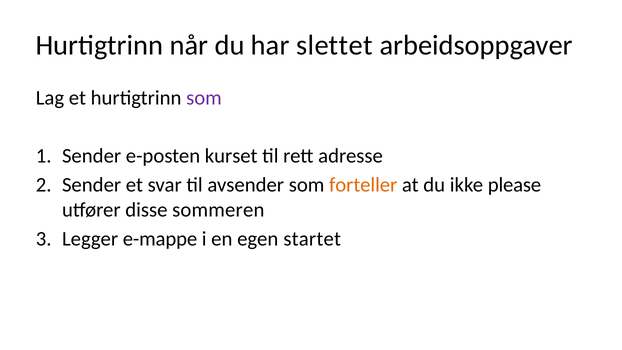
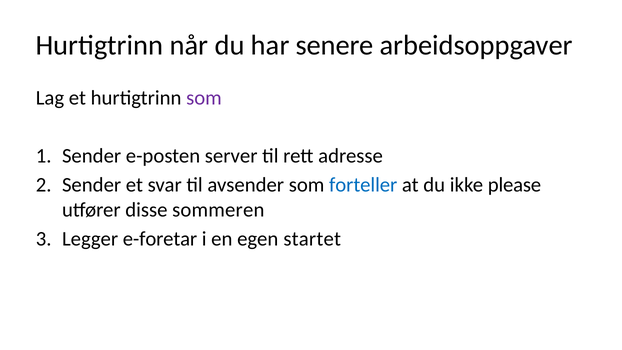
slettet: slettet -> senere
kurset: kurset -> server
forteller colour: orange -> blue
e-mappe: e-mappe -> e-foretar
